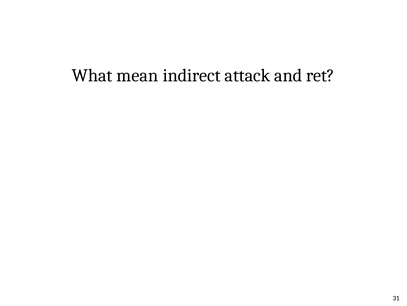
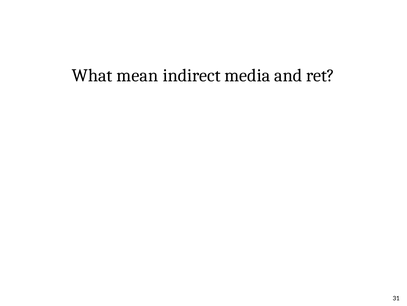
attack: attack -> media
